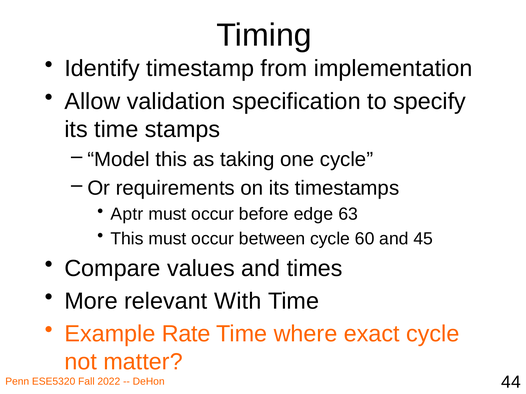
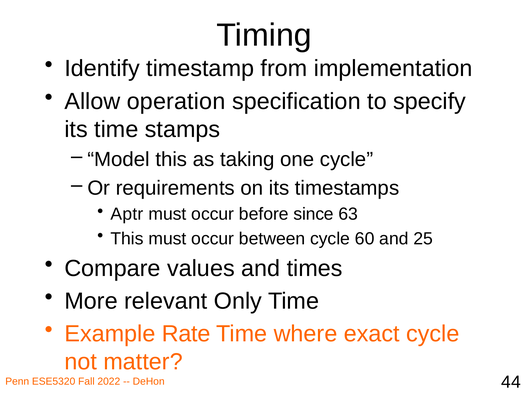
validation: validation -> operation
edge: edge -> since
45: 45 -> 25
With: With -> Only
